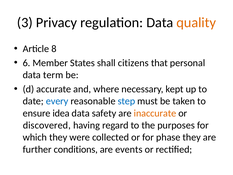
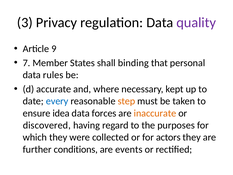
quality colour: orange -> purple
8: 8 -> 9
6: 6 -> 7
citizens: citizens -> binding
term: term -> rules
step colour: blue -> orange
safety: safety -> forces
phase: phase -> actors
